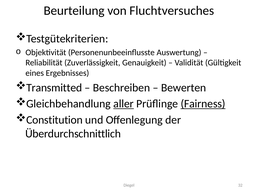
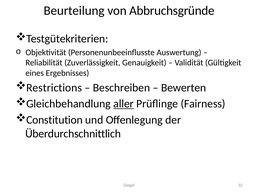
Fluchtversuches: Fluchtversuches -> Abbruchsgründe
Transmitted: Transmitted -> Restrictions
Fairness underline: present -> none
